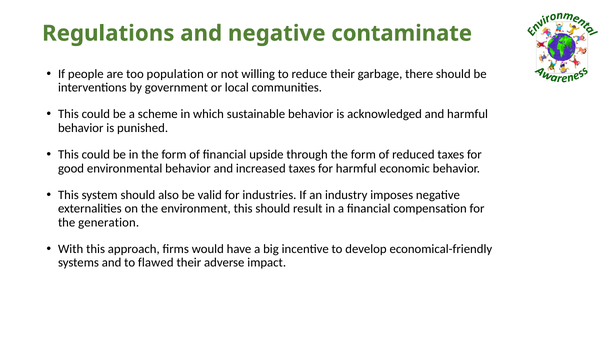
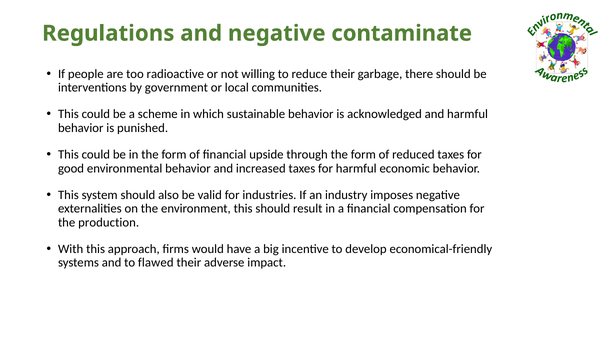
population: population -> radioactive
generation: generation -> production
